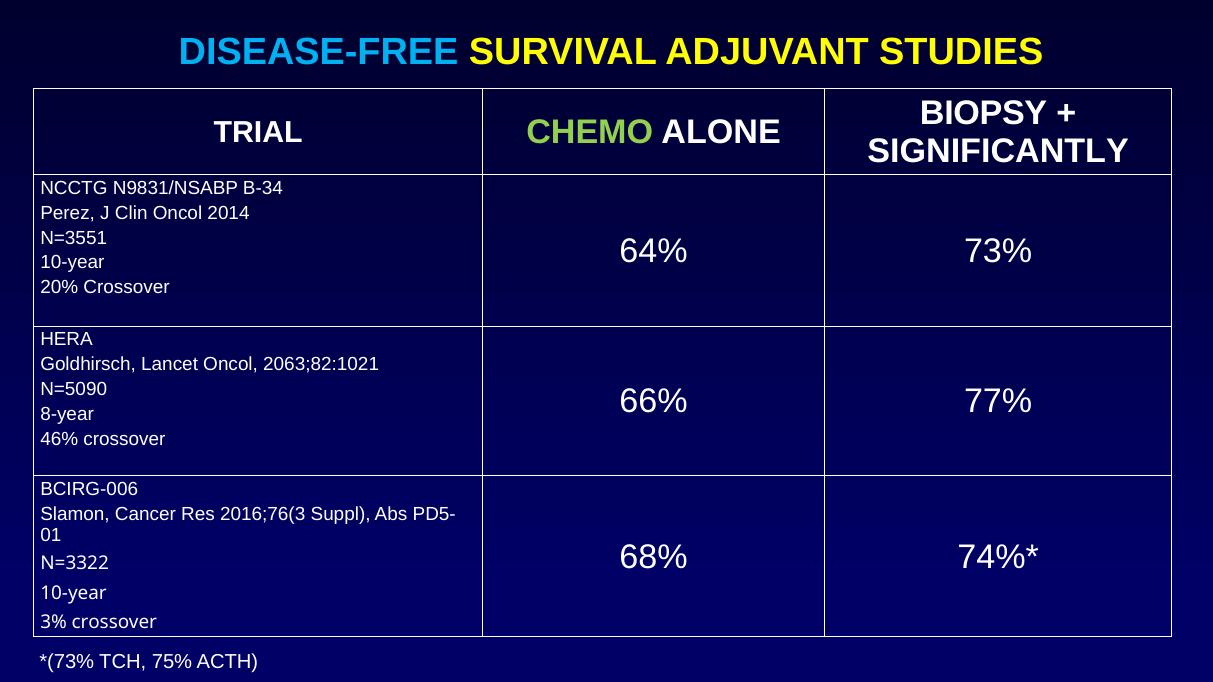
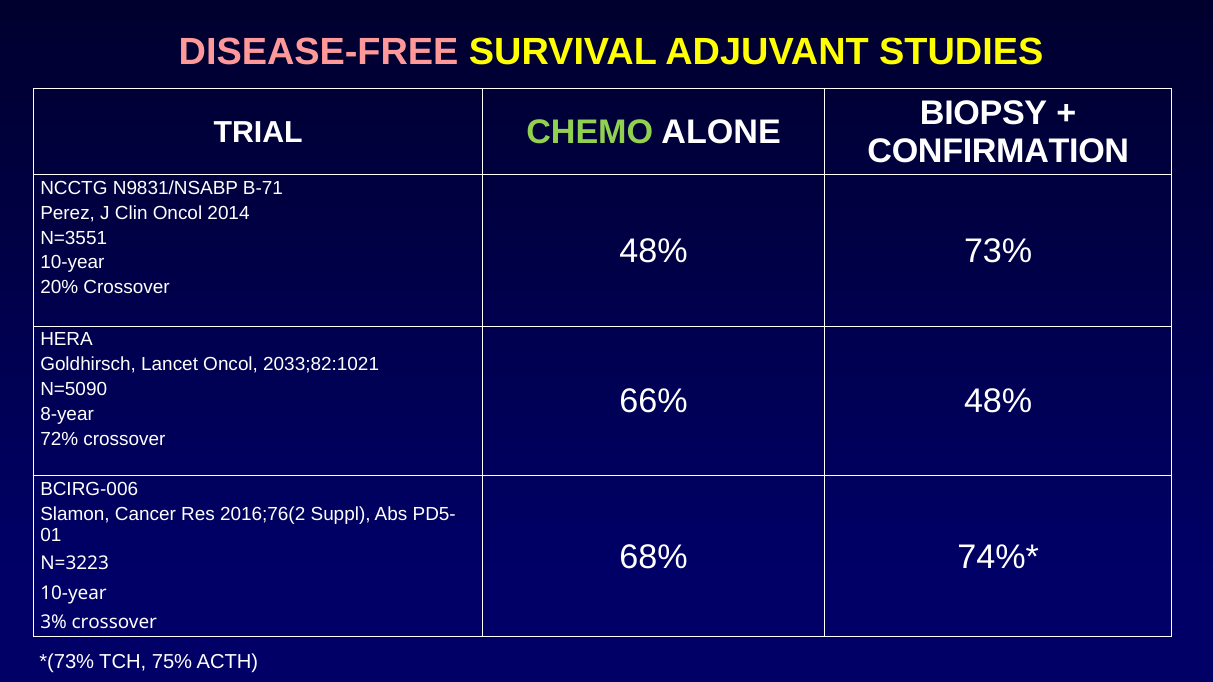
DISEASE-FREE colour: light blue -> pink
SIGNIFICANTLY: SIGNIFICANTLY -> CONFIRMATION
B-34: B-34 -> B-71
64% at (654, 251): 64% -> 48%
2063;82:1021: 2063;82:1021 -> 2033;82:1021
66% 77%: 77% -> 48%
46%: 46% -> 72%
2016;76(3: 2016;76(3 -> 2016;76(2
N=3322: N=3322 -> N=3223
